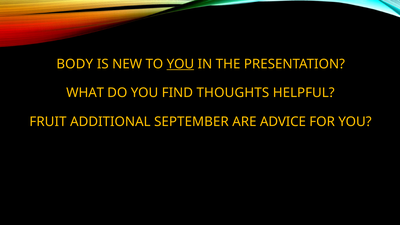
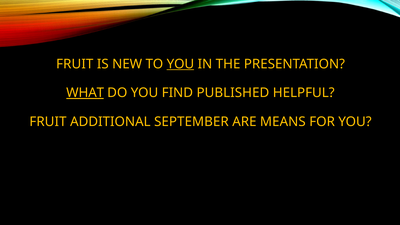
BODY at (75, 64): BODY -> FRUIT
WHAT underline: none -> present
THOUGHTS: THOUGHTS -> PUBLISHED
ADVICE: ADVICE -> MEANS
